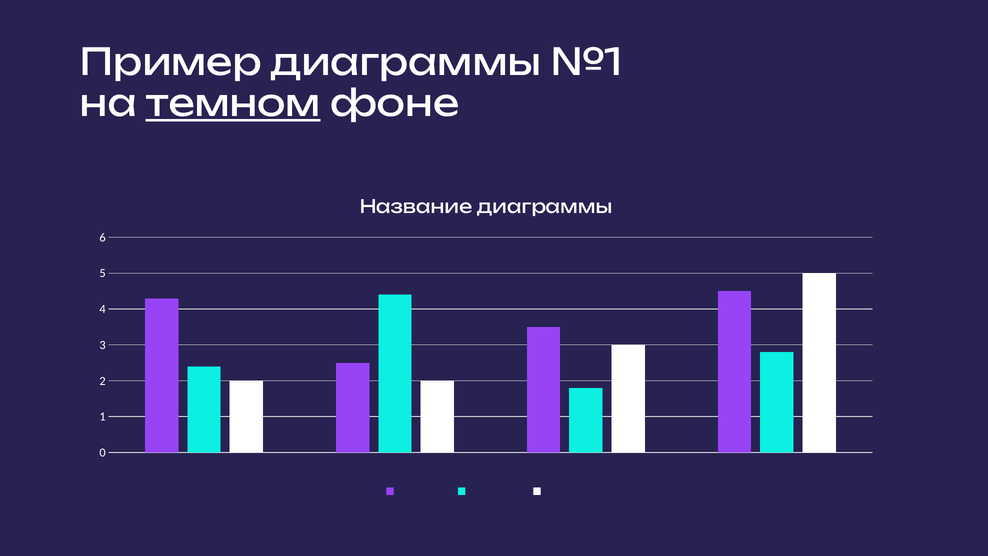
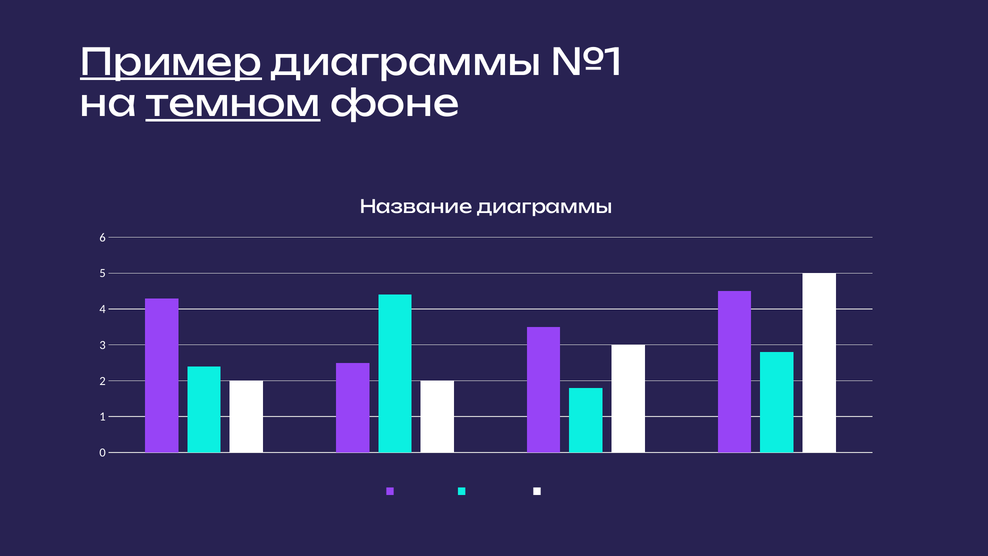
Пример underline: none -> present
